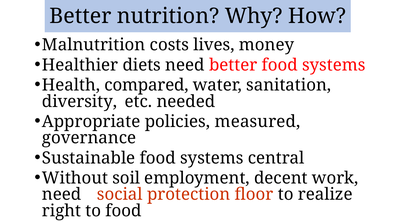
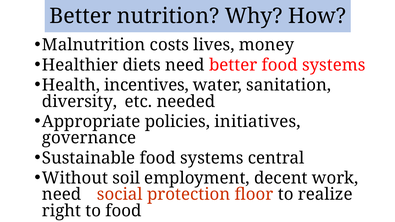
compared: compared -> incentives
measured: measured -> initiatives
